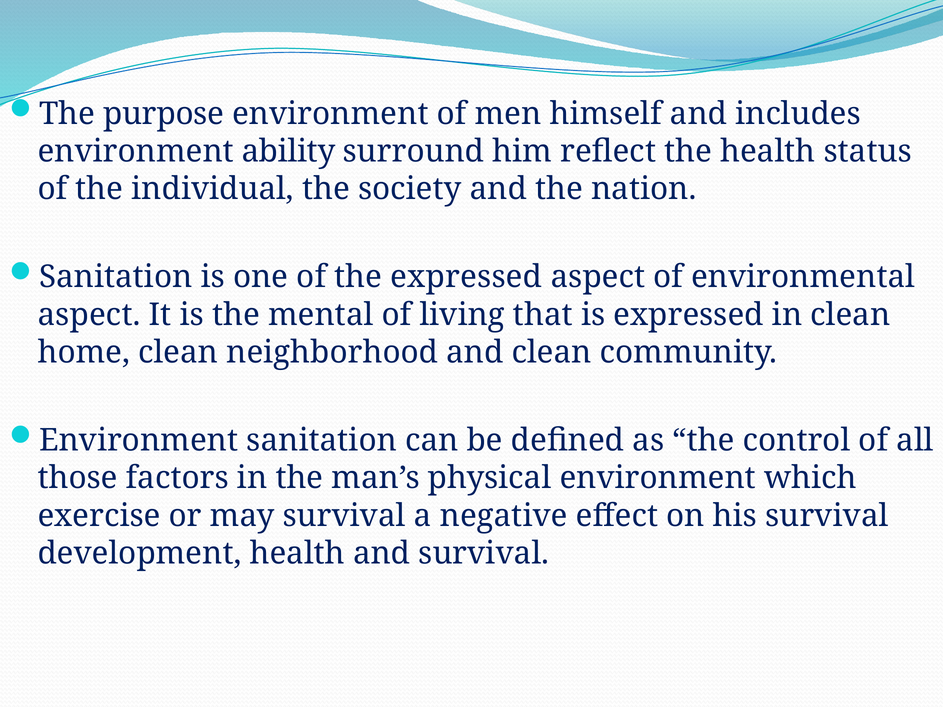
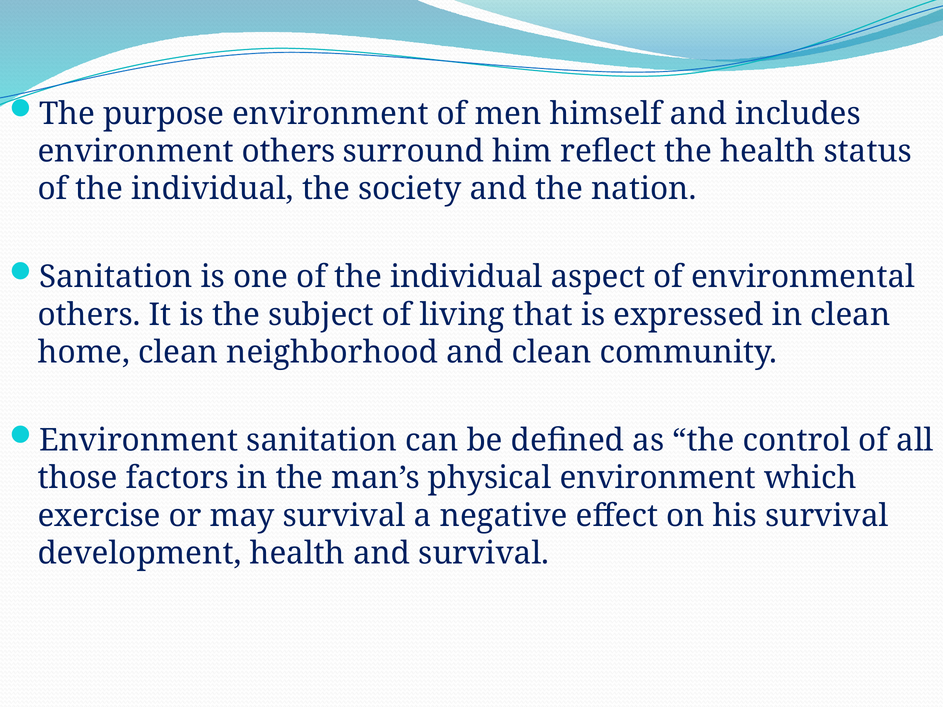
environment ability: ability -> others
one of the expressed: expressed -> individual
aspect at (89, 315): aspect -> others
mental: mental -> subject
